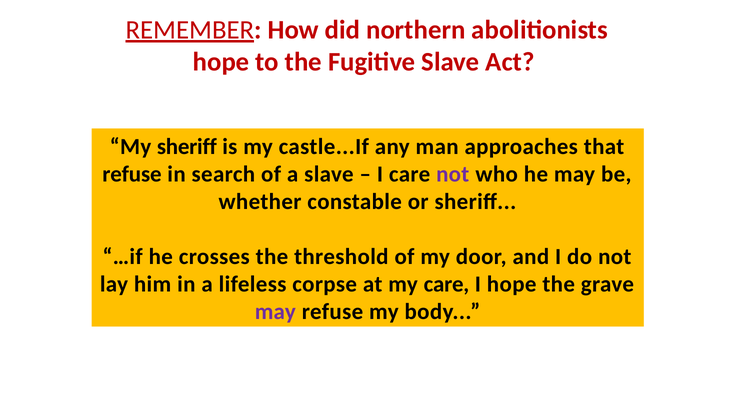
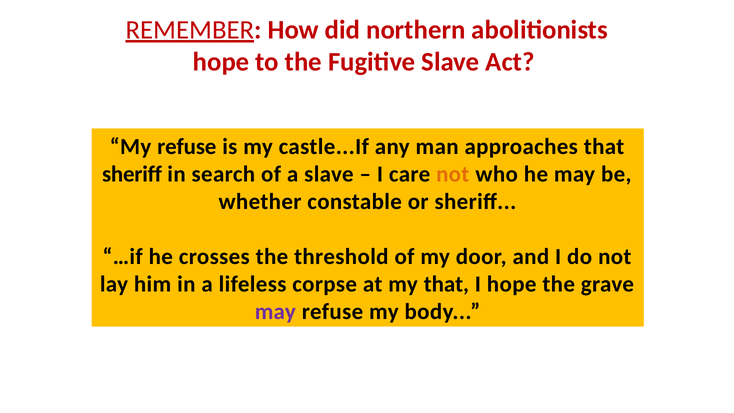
My sheriff: sheriff -> refuse
refuse at (132, 174): refuse -> sheriff
not at (453, 174) colour: purple -> orange
my care: care -> that
